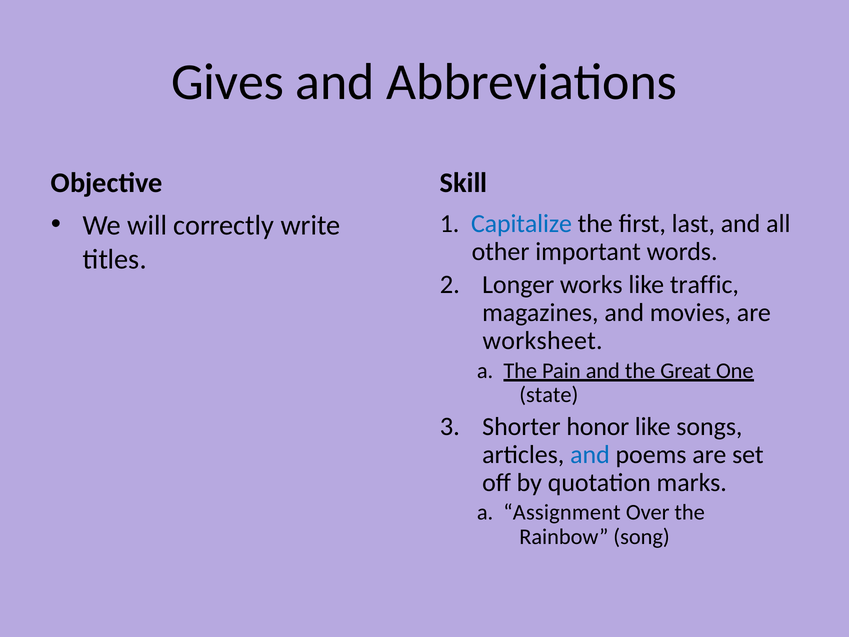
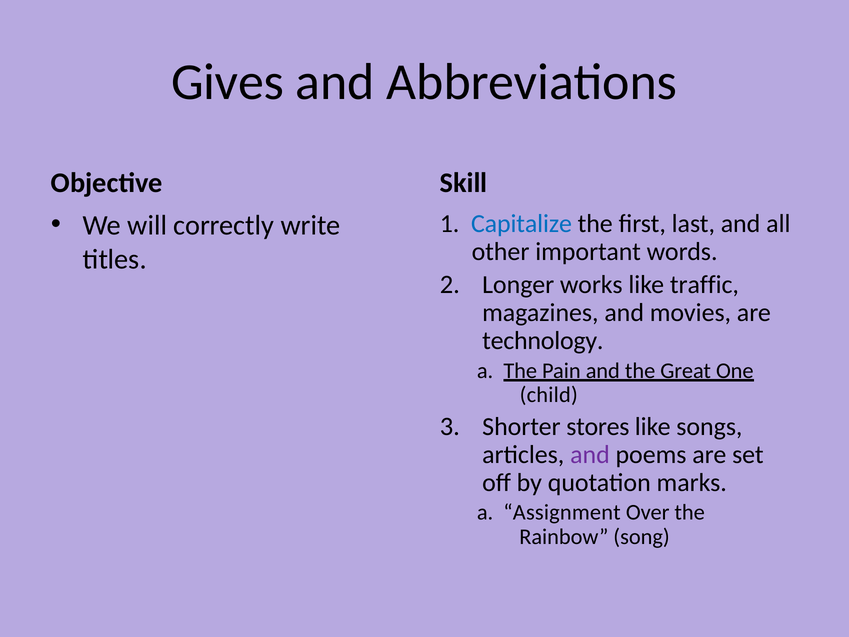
worksheet: worksheet -> technology
state: state -> child
honor: honor -> stores
and at (590, 454) colour: blue -> purple
